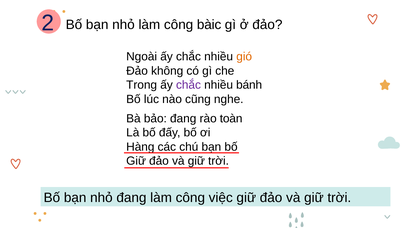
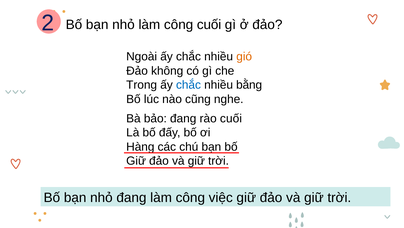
công bàic: bàic -> cuối
chắc at (188, 85) colour: purple -> blue
bánh: bánh -> bằng
rào toàn: toàn -> cuối
